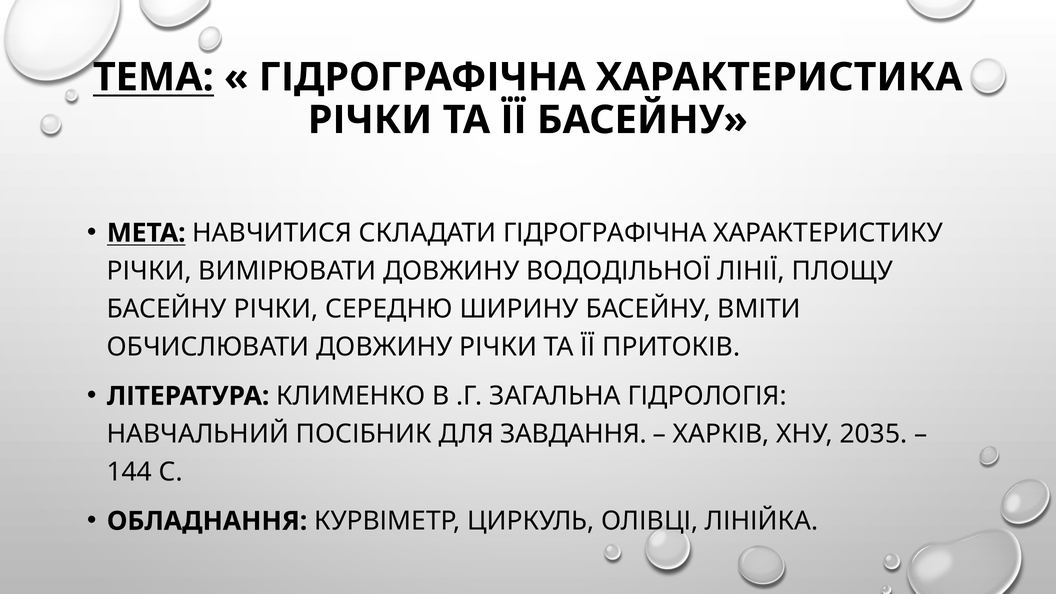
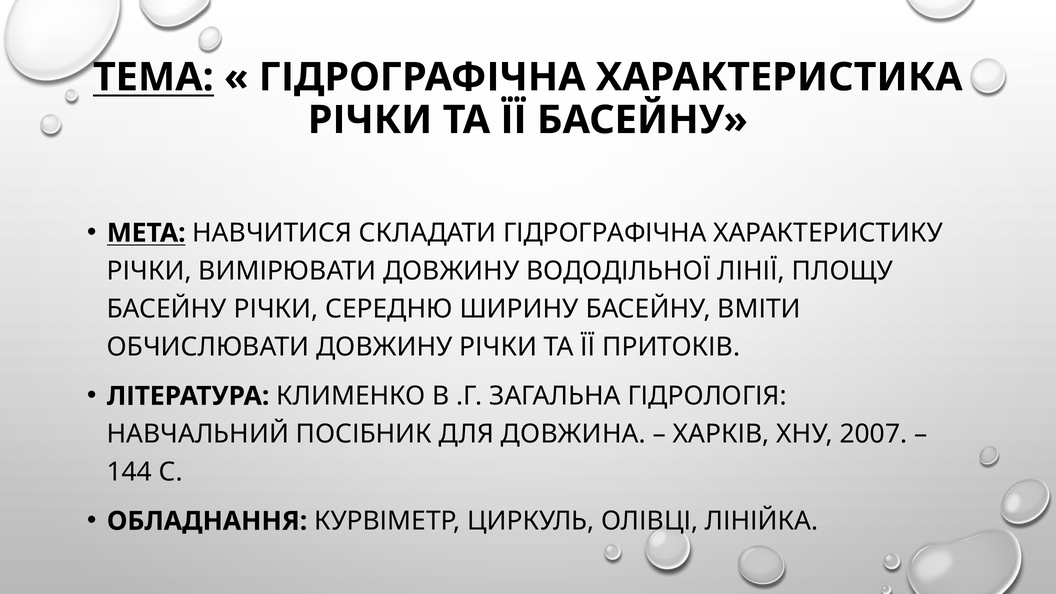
ЗАВДАННЯ: ЗАВДАННЯ -> ДОВЖИНА
2035: 2035 -> 2007
